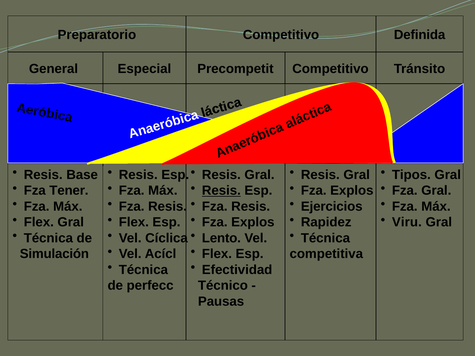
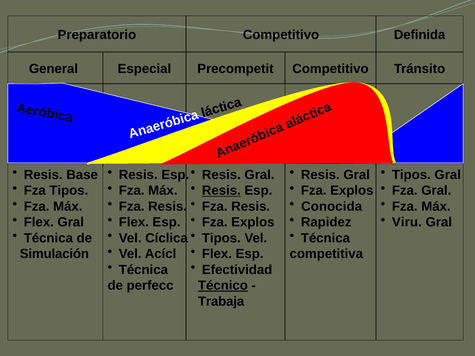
Fza Tener: Tener -> Tipos
Ejercicios: Ejercicios -> Conocida
Lento at (221, 238): Lento -> Tipos
Técnico underline: none -> present
Pausas: Pausas -> Trabaja
